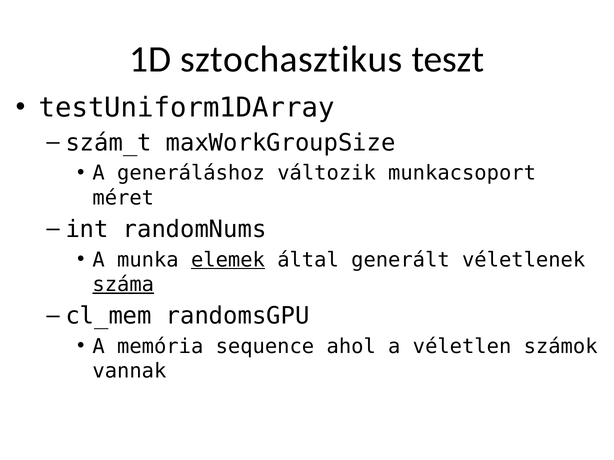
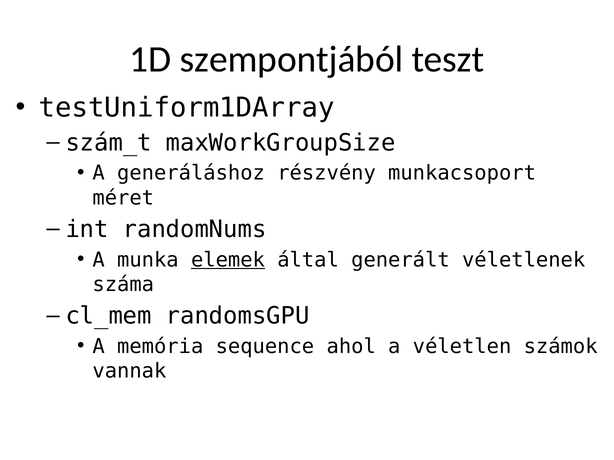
sztochasztikus: sztochasztikus -> szempontjából
változik: változik -> részvény
száma underline: present -> none
